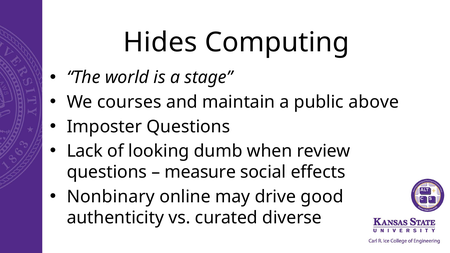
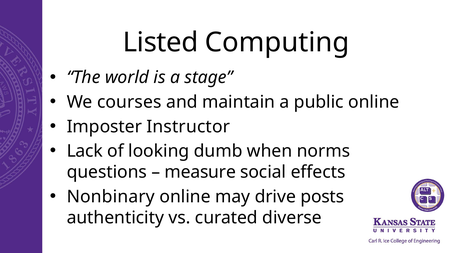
Hides: Hides -> Listed
public above: above -> online
Imposter Questions: Questions -> Instructor
review: review -> norms
good: good -> posts
